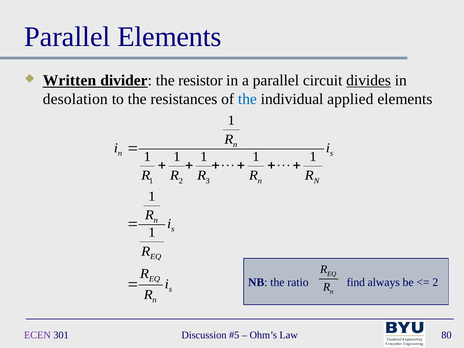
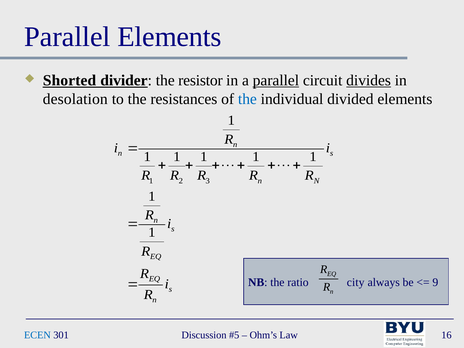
Written: Written -> Shorted
parallel at (276, 80) underline: none -> present
applied: applied -> divided
find: find -> city
2 at (435, 282): 2 -> 9
ECEN colour: purple -> blue
80: 80 -> 16
